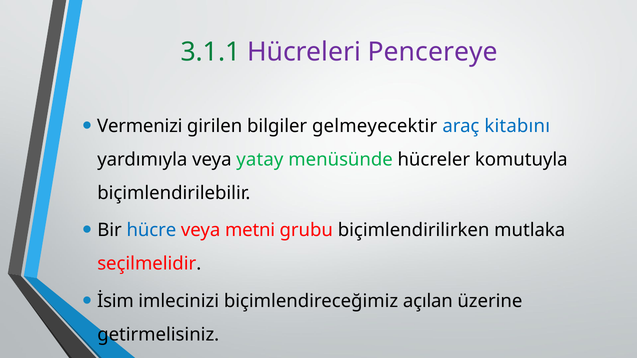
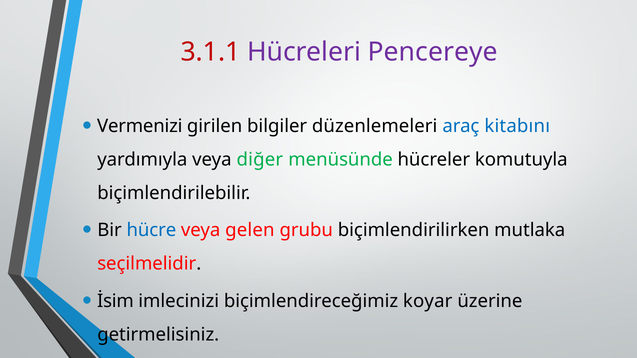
3.1.1 colour: green -> red
gelmeyecektir: gelmeyecektir -> düzenlemeleri
yatay: yatay -> diğer
metni: metni -> gelen
açılan: açılan -> koyar
